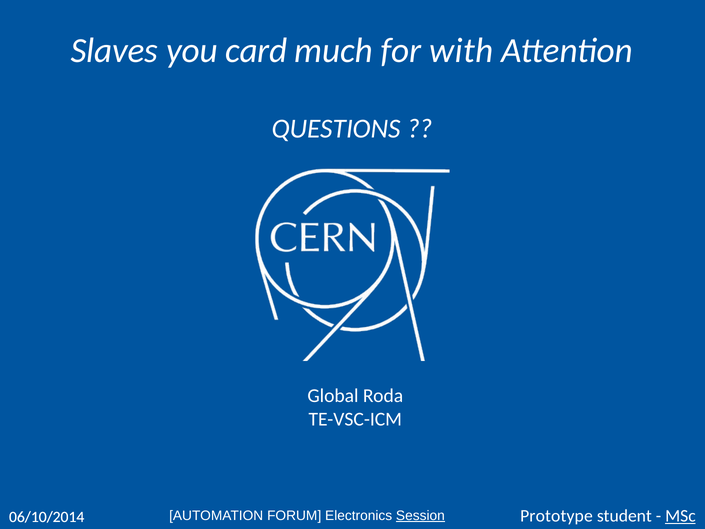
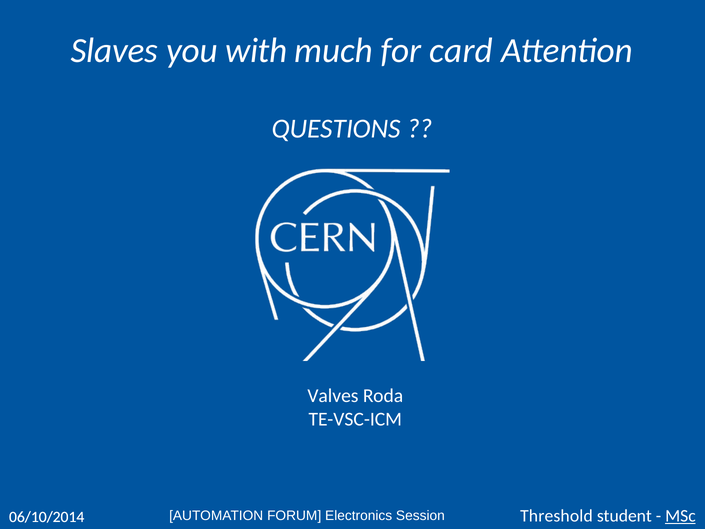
card: card -> with
with: with -> card
Global: Global -> Valves
Prototype: Prototype -> Threshold
Session underline: present -> none
